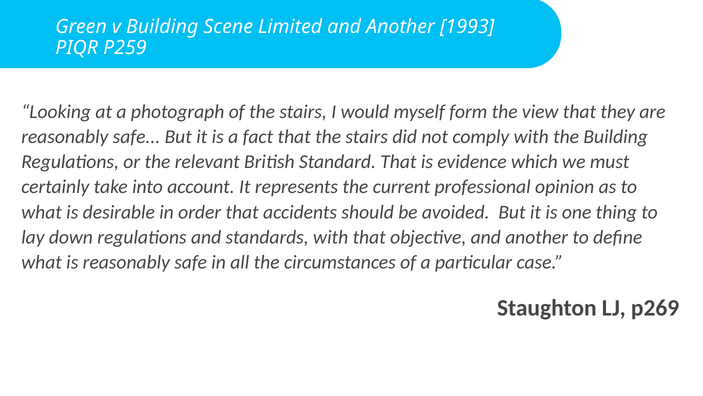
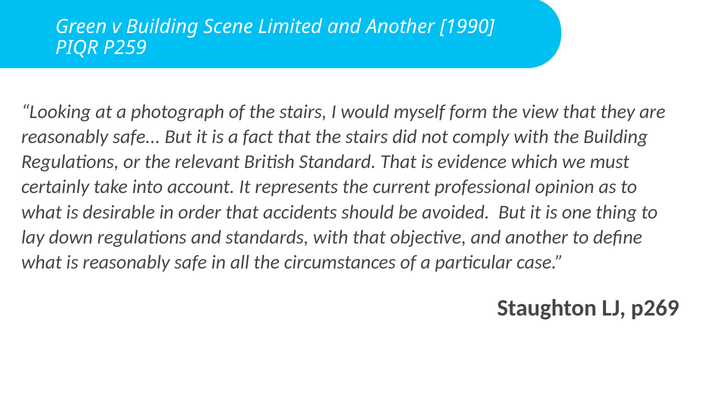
1993: 1993 -> 1990
